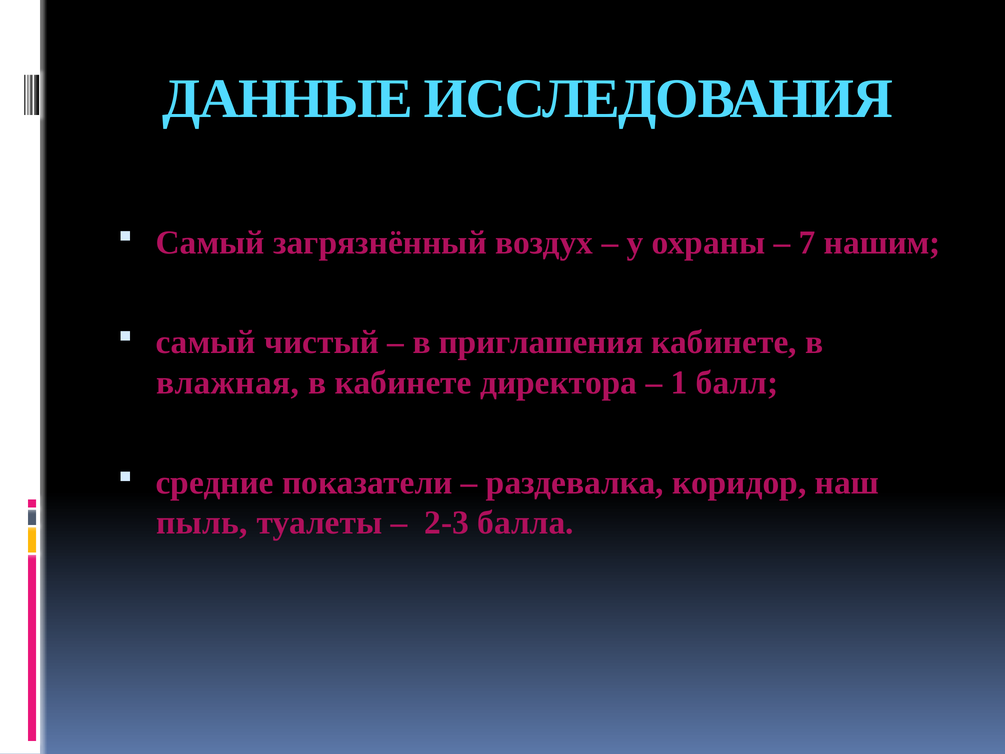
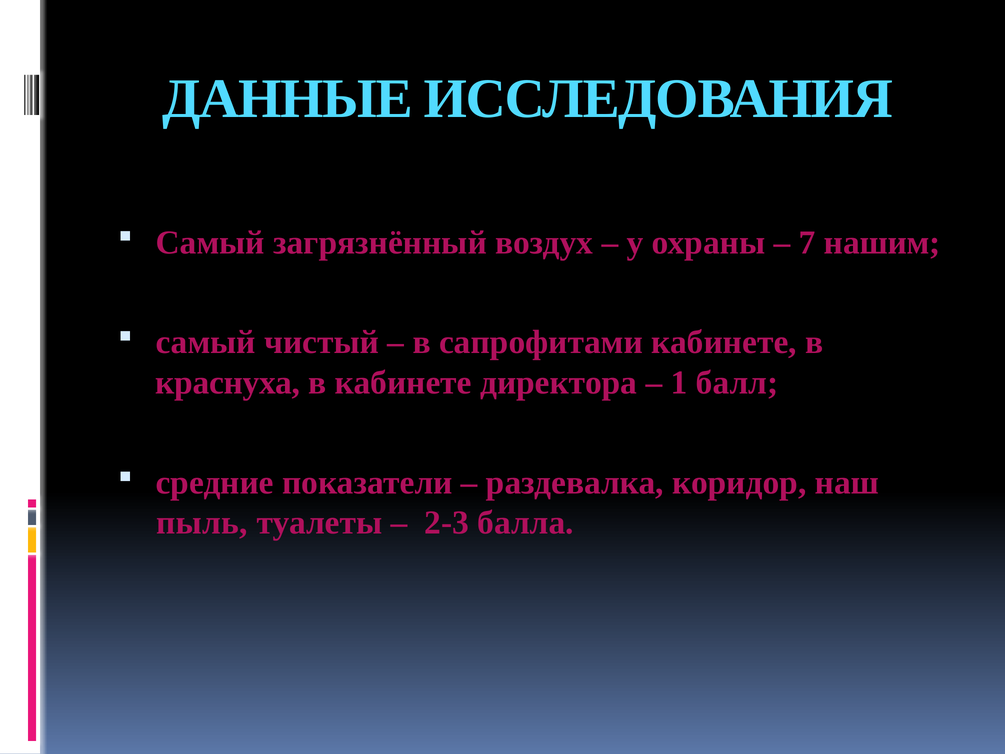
приглашения: приглашения -> сапрофитами
влажная: влажная -> краснуха
